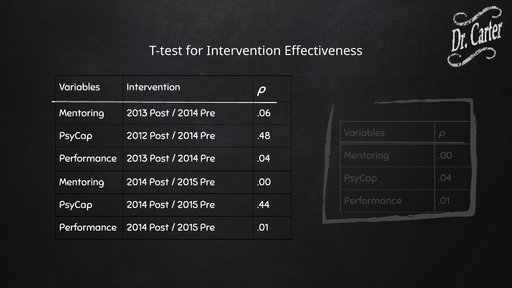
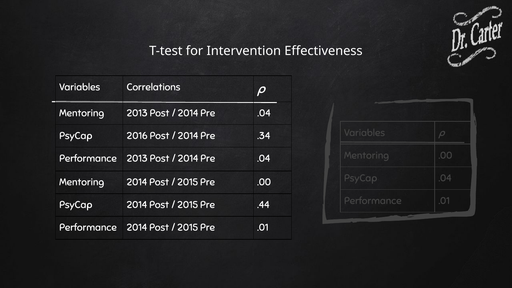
Variables Intervention: Intervention -> Correlations
.06 at (264, 113): .06 -> .04
2012: 2012 -> 2016
.48: .48 -> .34
